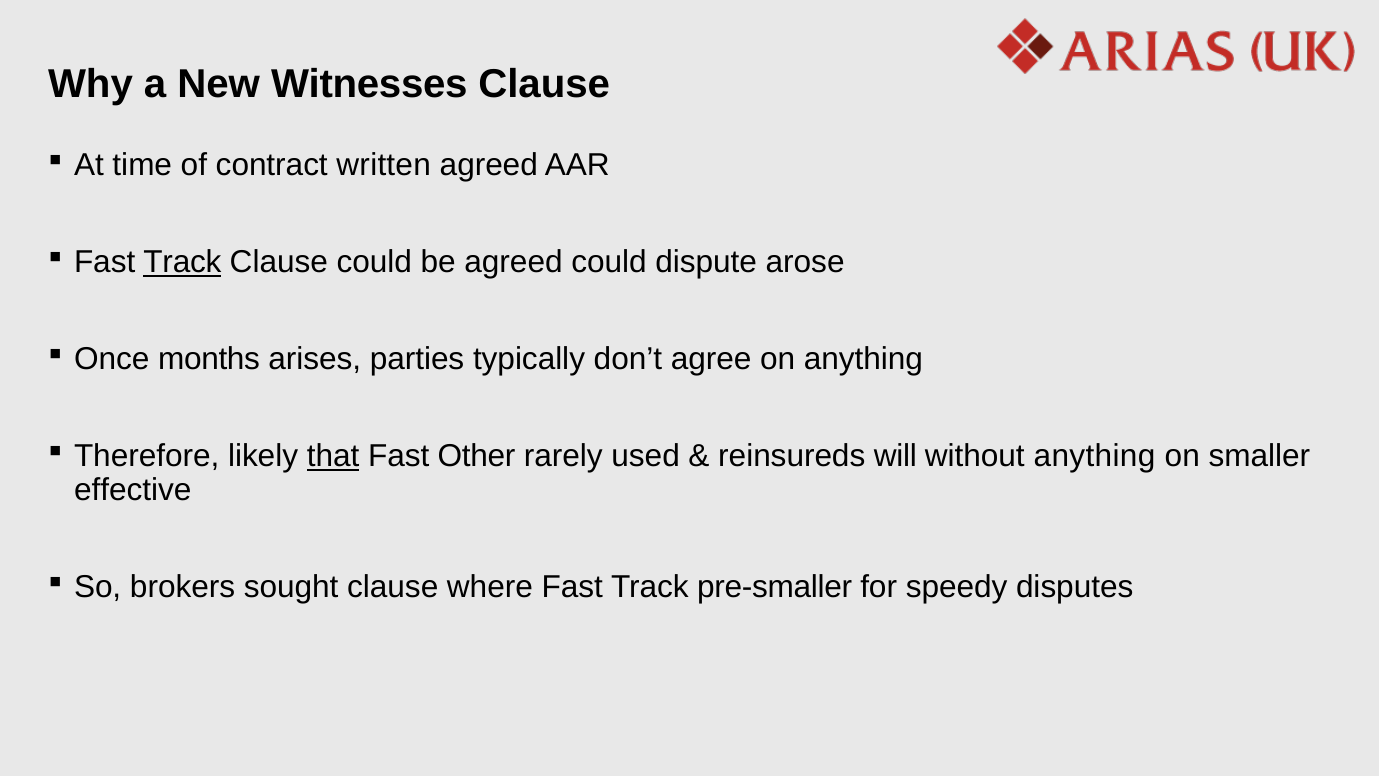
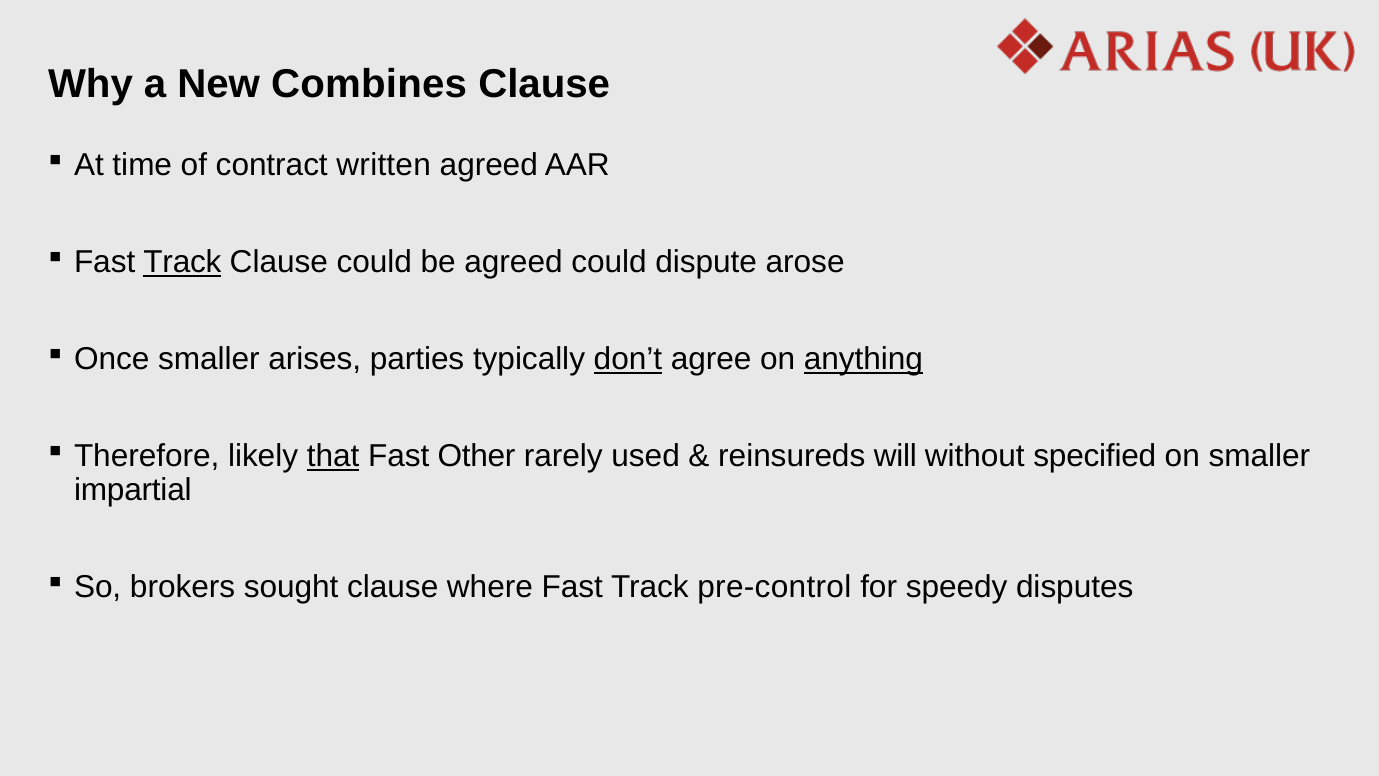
Witnesses: Witnesses -> Combines
Once months: months -> smaller
don’t underline: none -> present
anything at (863, 359) underline: none -> present
without anything: anything -> specified
effective: effective -> impartial
pre-smaller: pre-smaller -> pre-control
